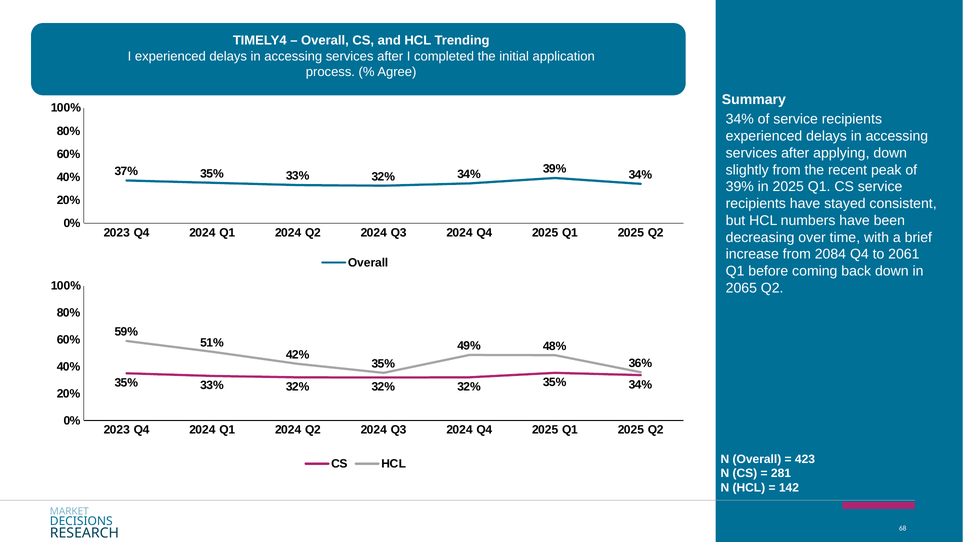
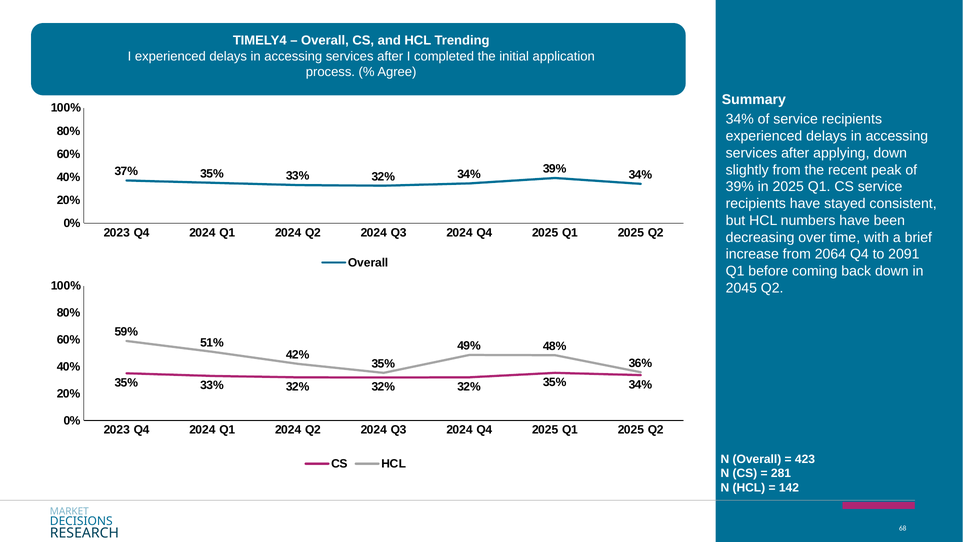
2084: 2084 -> 2064
2061: 2061 -> 2091
2065: 2065 -> 2045
